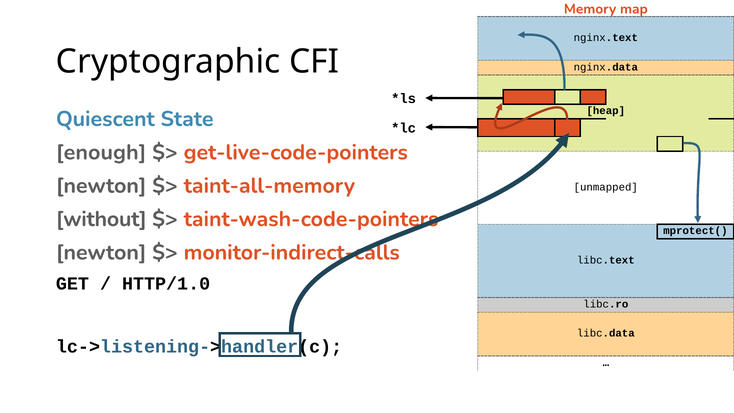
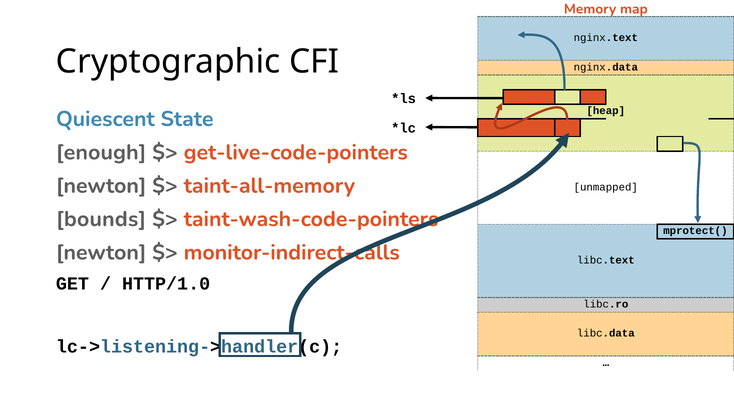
without: without -> bounds
